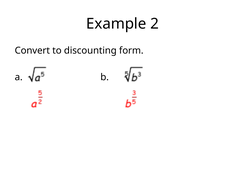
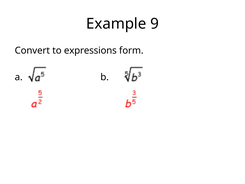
2: 2 -> 9
discounting: discounting -> expressions
